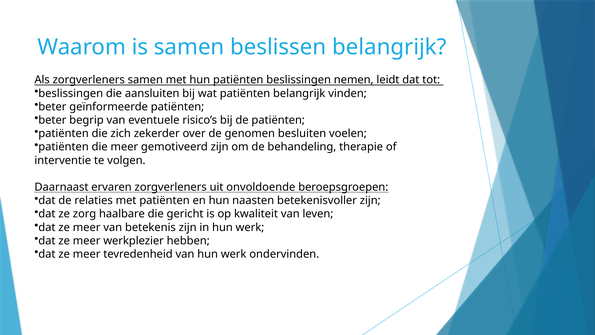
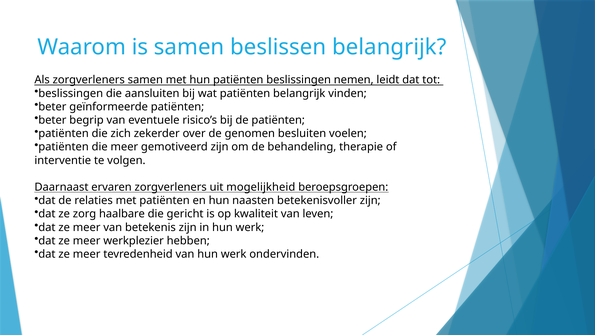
onvoldoende: onvoldoende -> mogelijkheid
